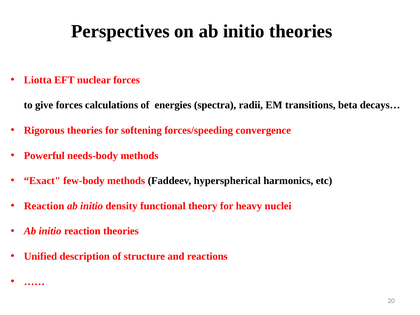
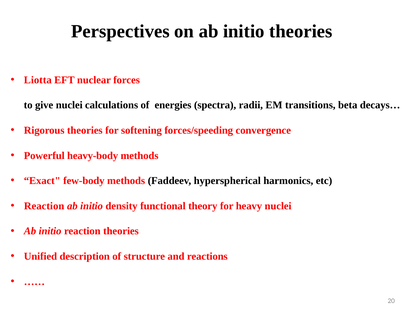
give forces: forces -> nuclei
needs-body: needs-body -> heavy-body
